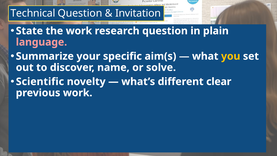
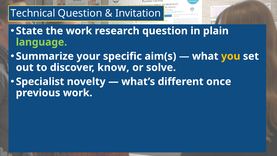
language colour: pink -> light green
name: name -> know
Scientific: Scientific -> Specialist
clear: clear -> once
